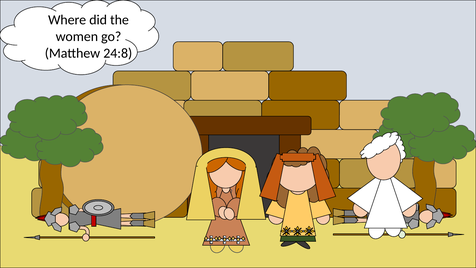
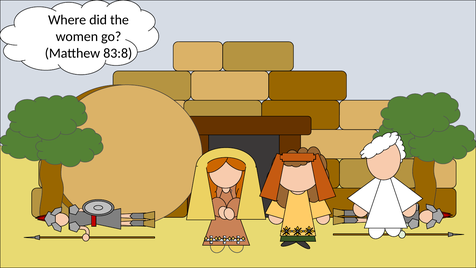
24:8: 24:8 -> 83:8
